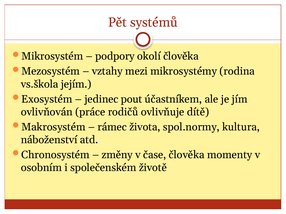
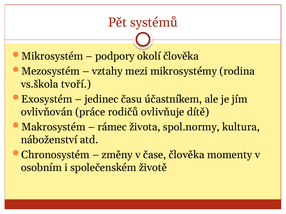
jejím: jejím -> tvoří
pout: pout -> času
